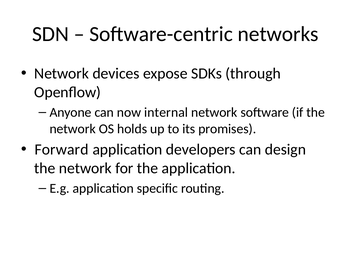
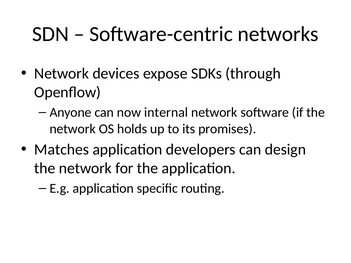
Forward: Forward -> Matches
